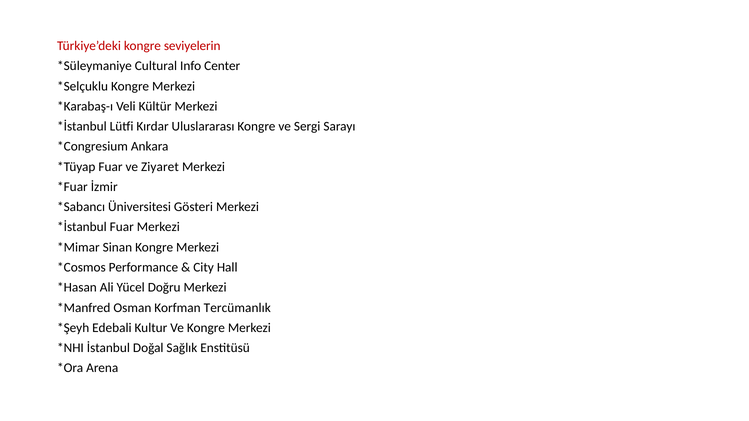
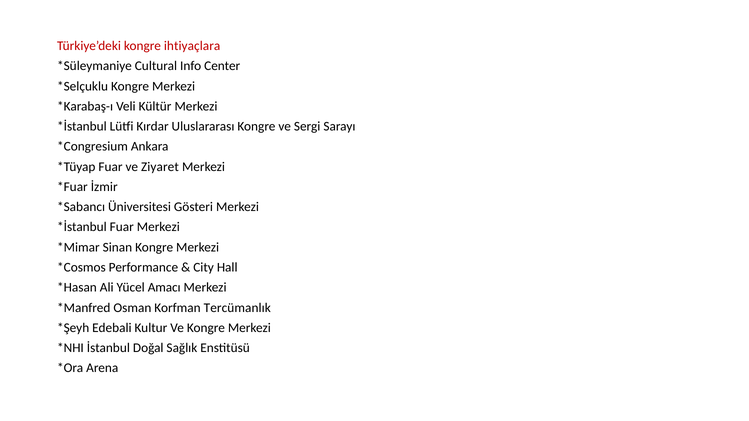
seviyelerin: seviyelerin -> ihtiyaçlara
Doğru: Doğru -> Amacı
